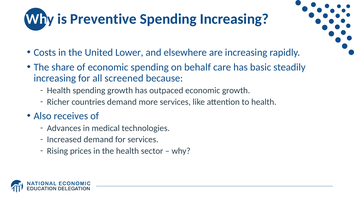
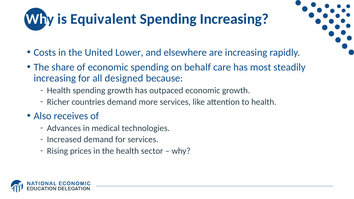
Preventive: Preventive -> Equivalent
basic: basic -> most
screened: screened -> designed
